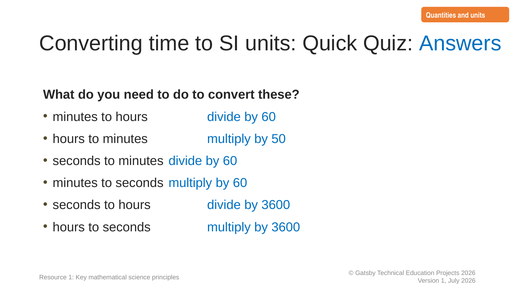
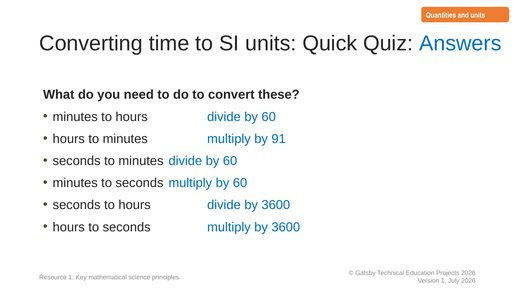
50: 50 -> 91
